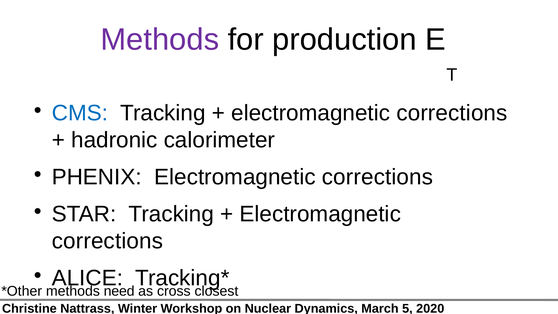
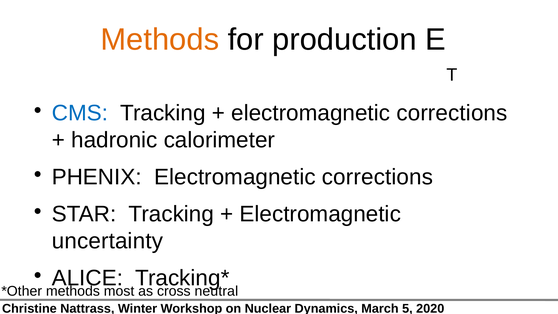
Methods at (160, 39) colour: purple -> orange
corrections at (107, 241): corrections -> uncertainty
need: need -> most
closest: closest -> neutral
